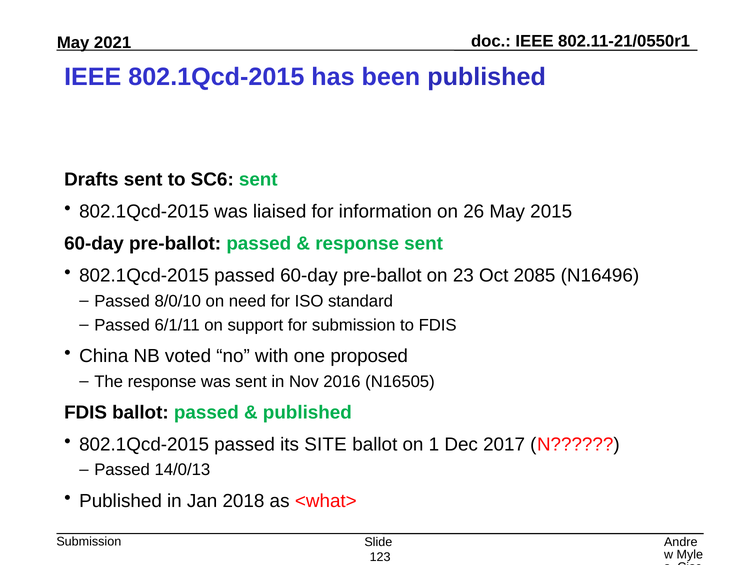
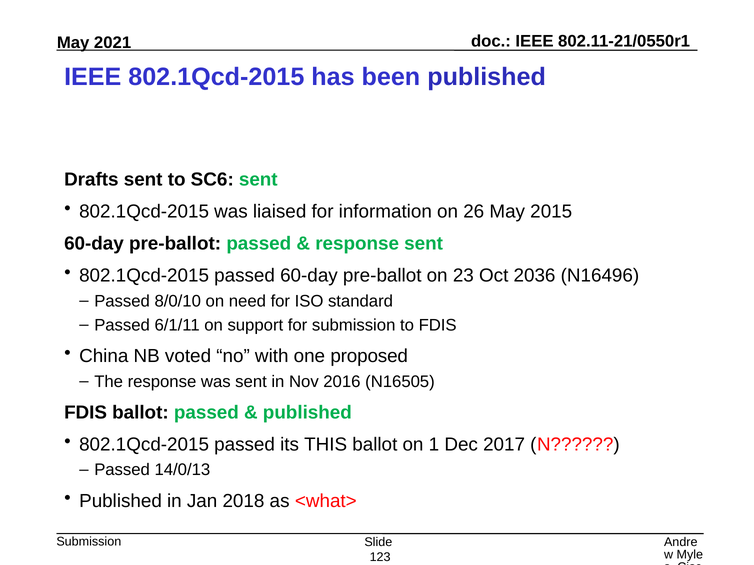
2085: 2085 -> 2036
SITE: SITE -> THIS
